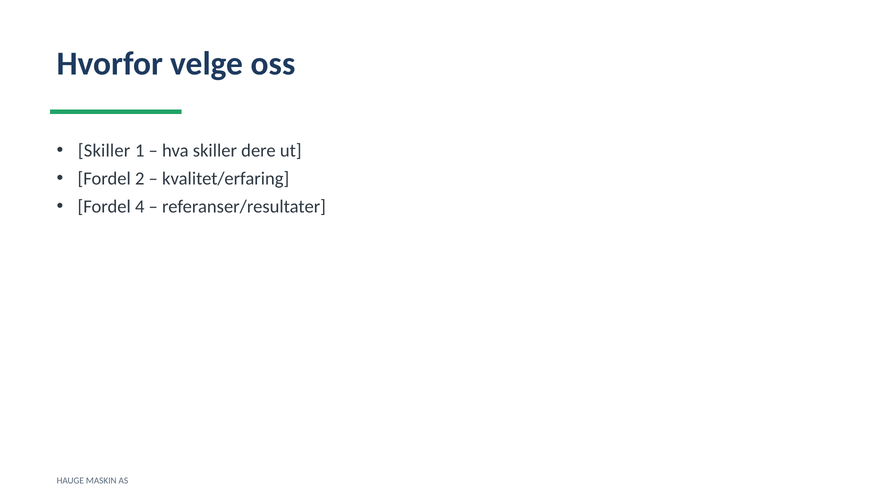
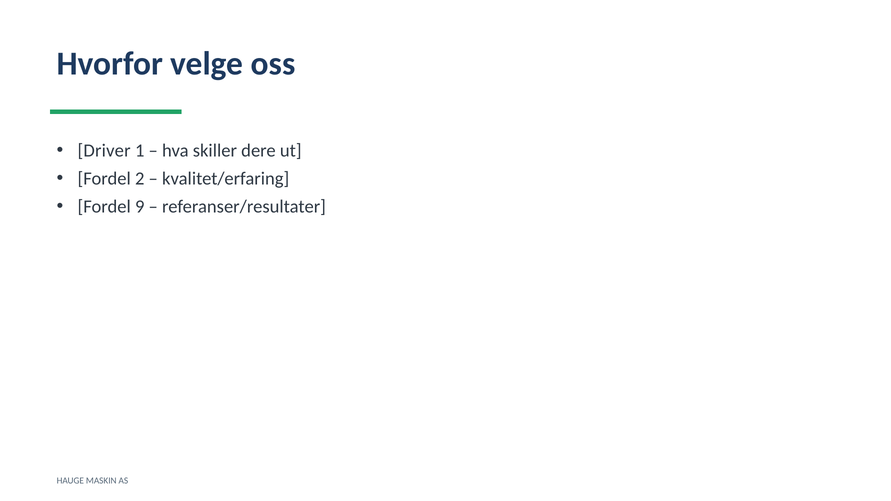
Skiller at (104, 151): Skiller -> Driver
4: 4 -> 9
